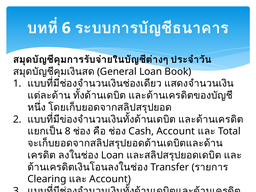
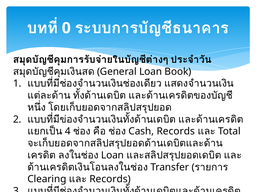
6: 6 -> 0
8 at (68, 131): 8 -> 4
Cash Account: Account -> Records
Account at (110, 179): Account -> Records
